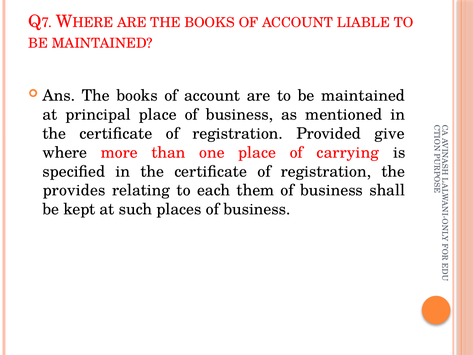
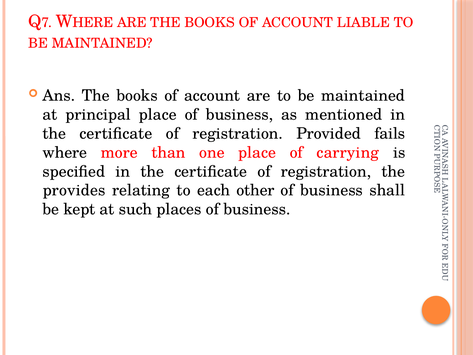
give: give -> fails
them: them -> other
